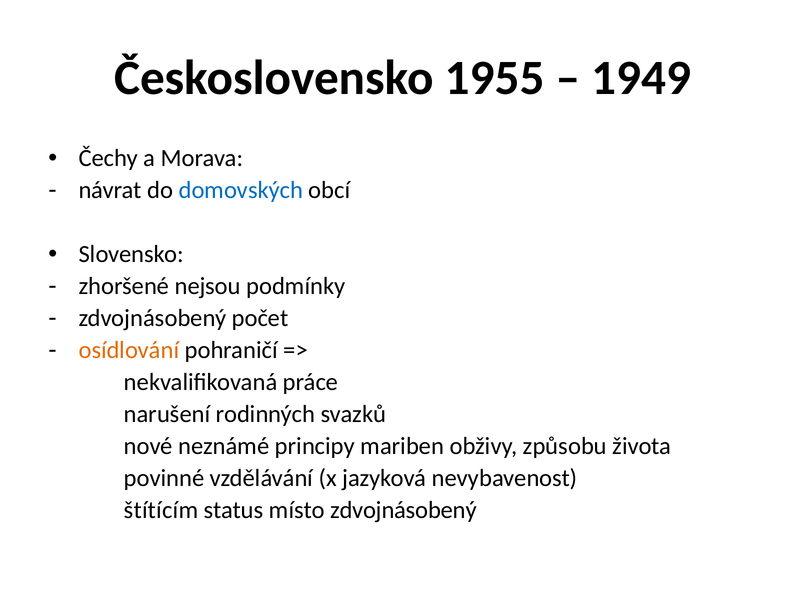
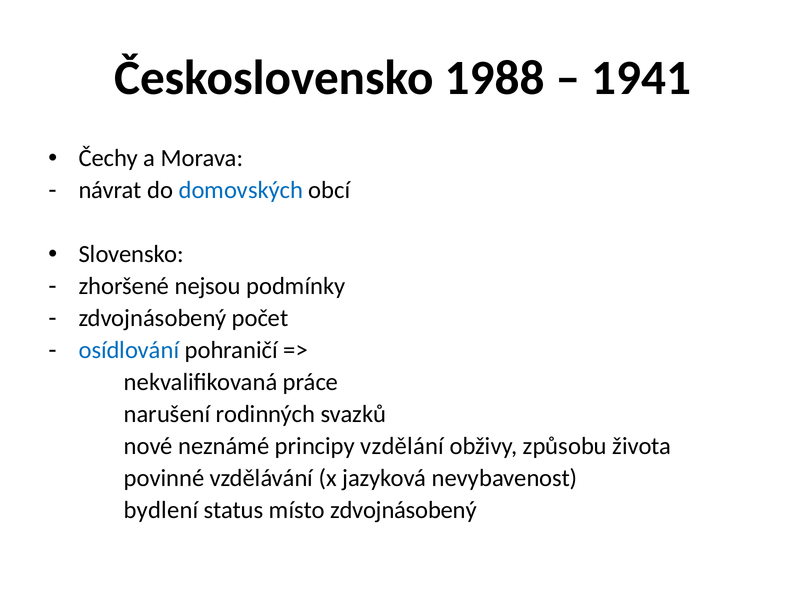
1955: 1955 -> 1988
1949: 1949 -> 1941
osídlování colour: orange -> blue
mariben: mariben -> vzdělání
štítícím: štítícím -> bydlení
